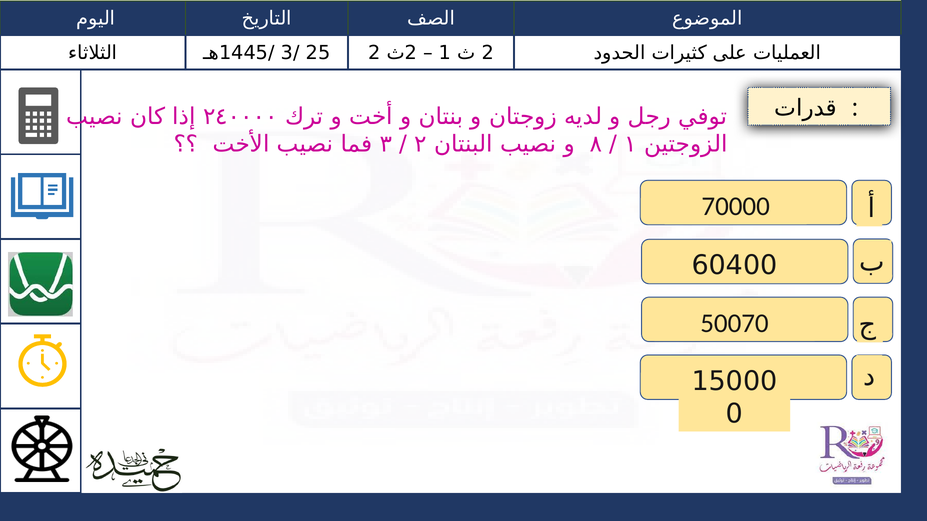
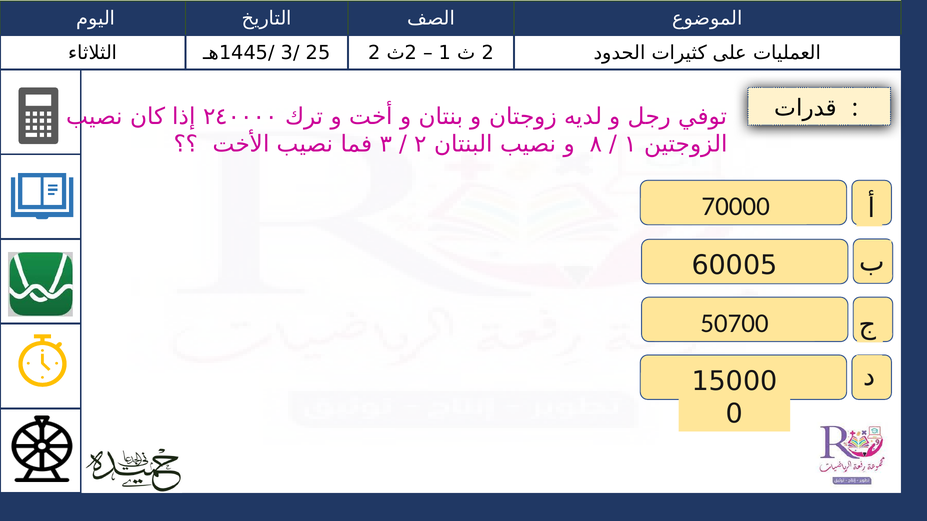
60400: 60400 -> 60005
50070: 50070 -> 50700
